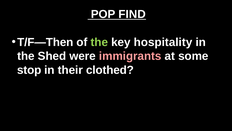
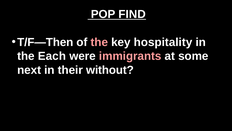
the at (99, 42) colour: light green -> pink
Shed: Shed -> Each
stop: stop -> next
clothed: clothed -> without
